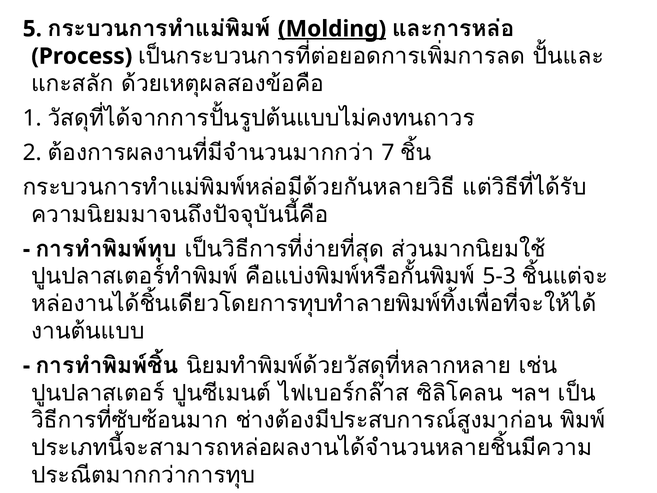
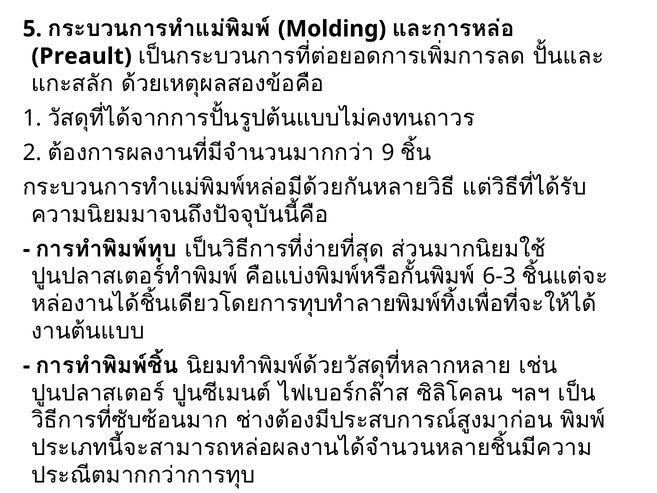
Molding underline: present -> none
Process: Process -> Preault
7: 7 -> 9
5-3: 5-3 -> 6-3
